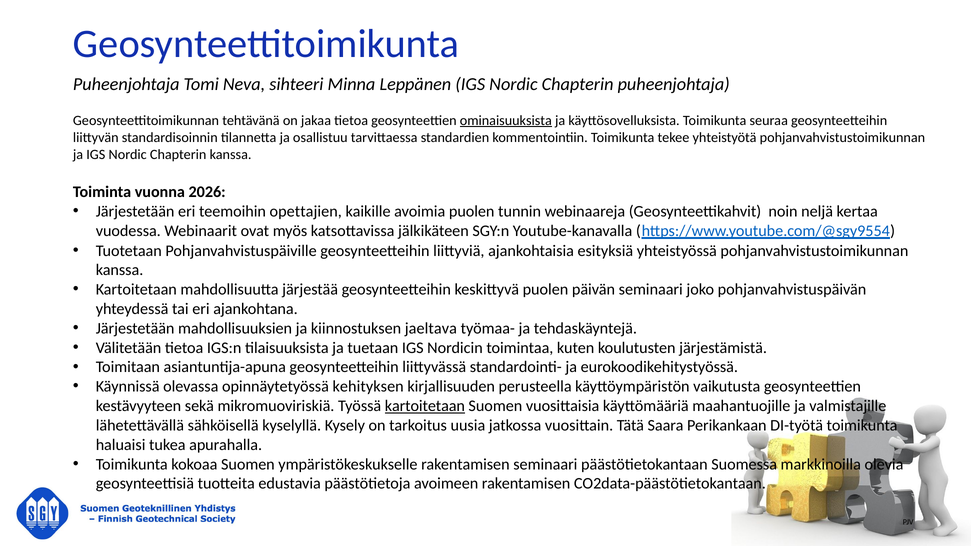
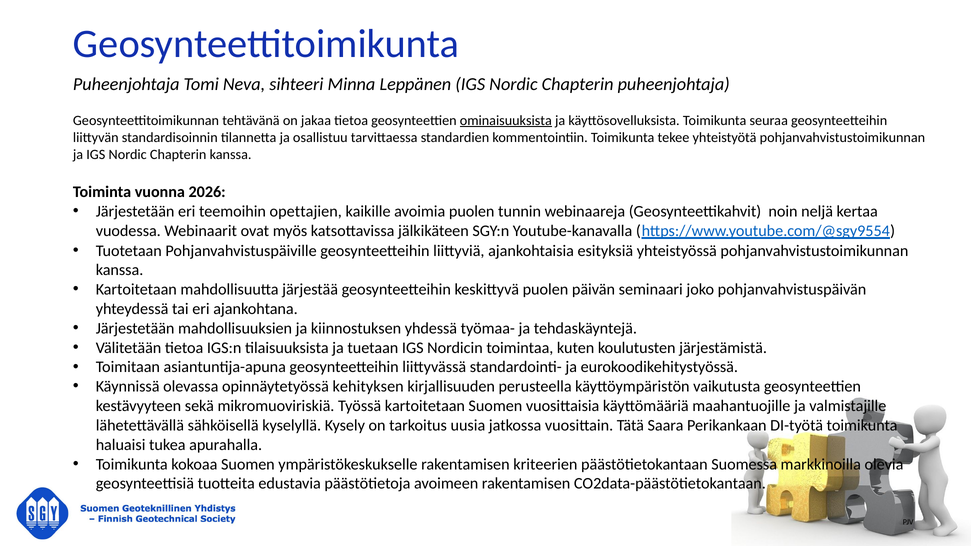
jaeltava: jaeltava -> yhdessä
kartoitetaan at (425, 406) underline: present -> none
rakentamisen seminaari: seminaari -> kriteerien
